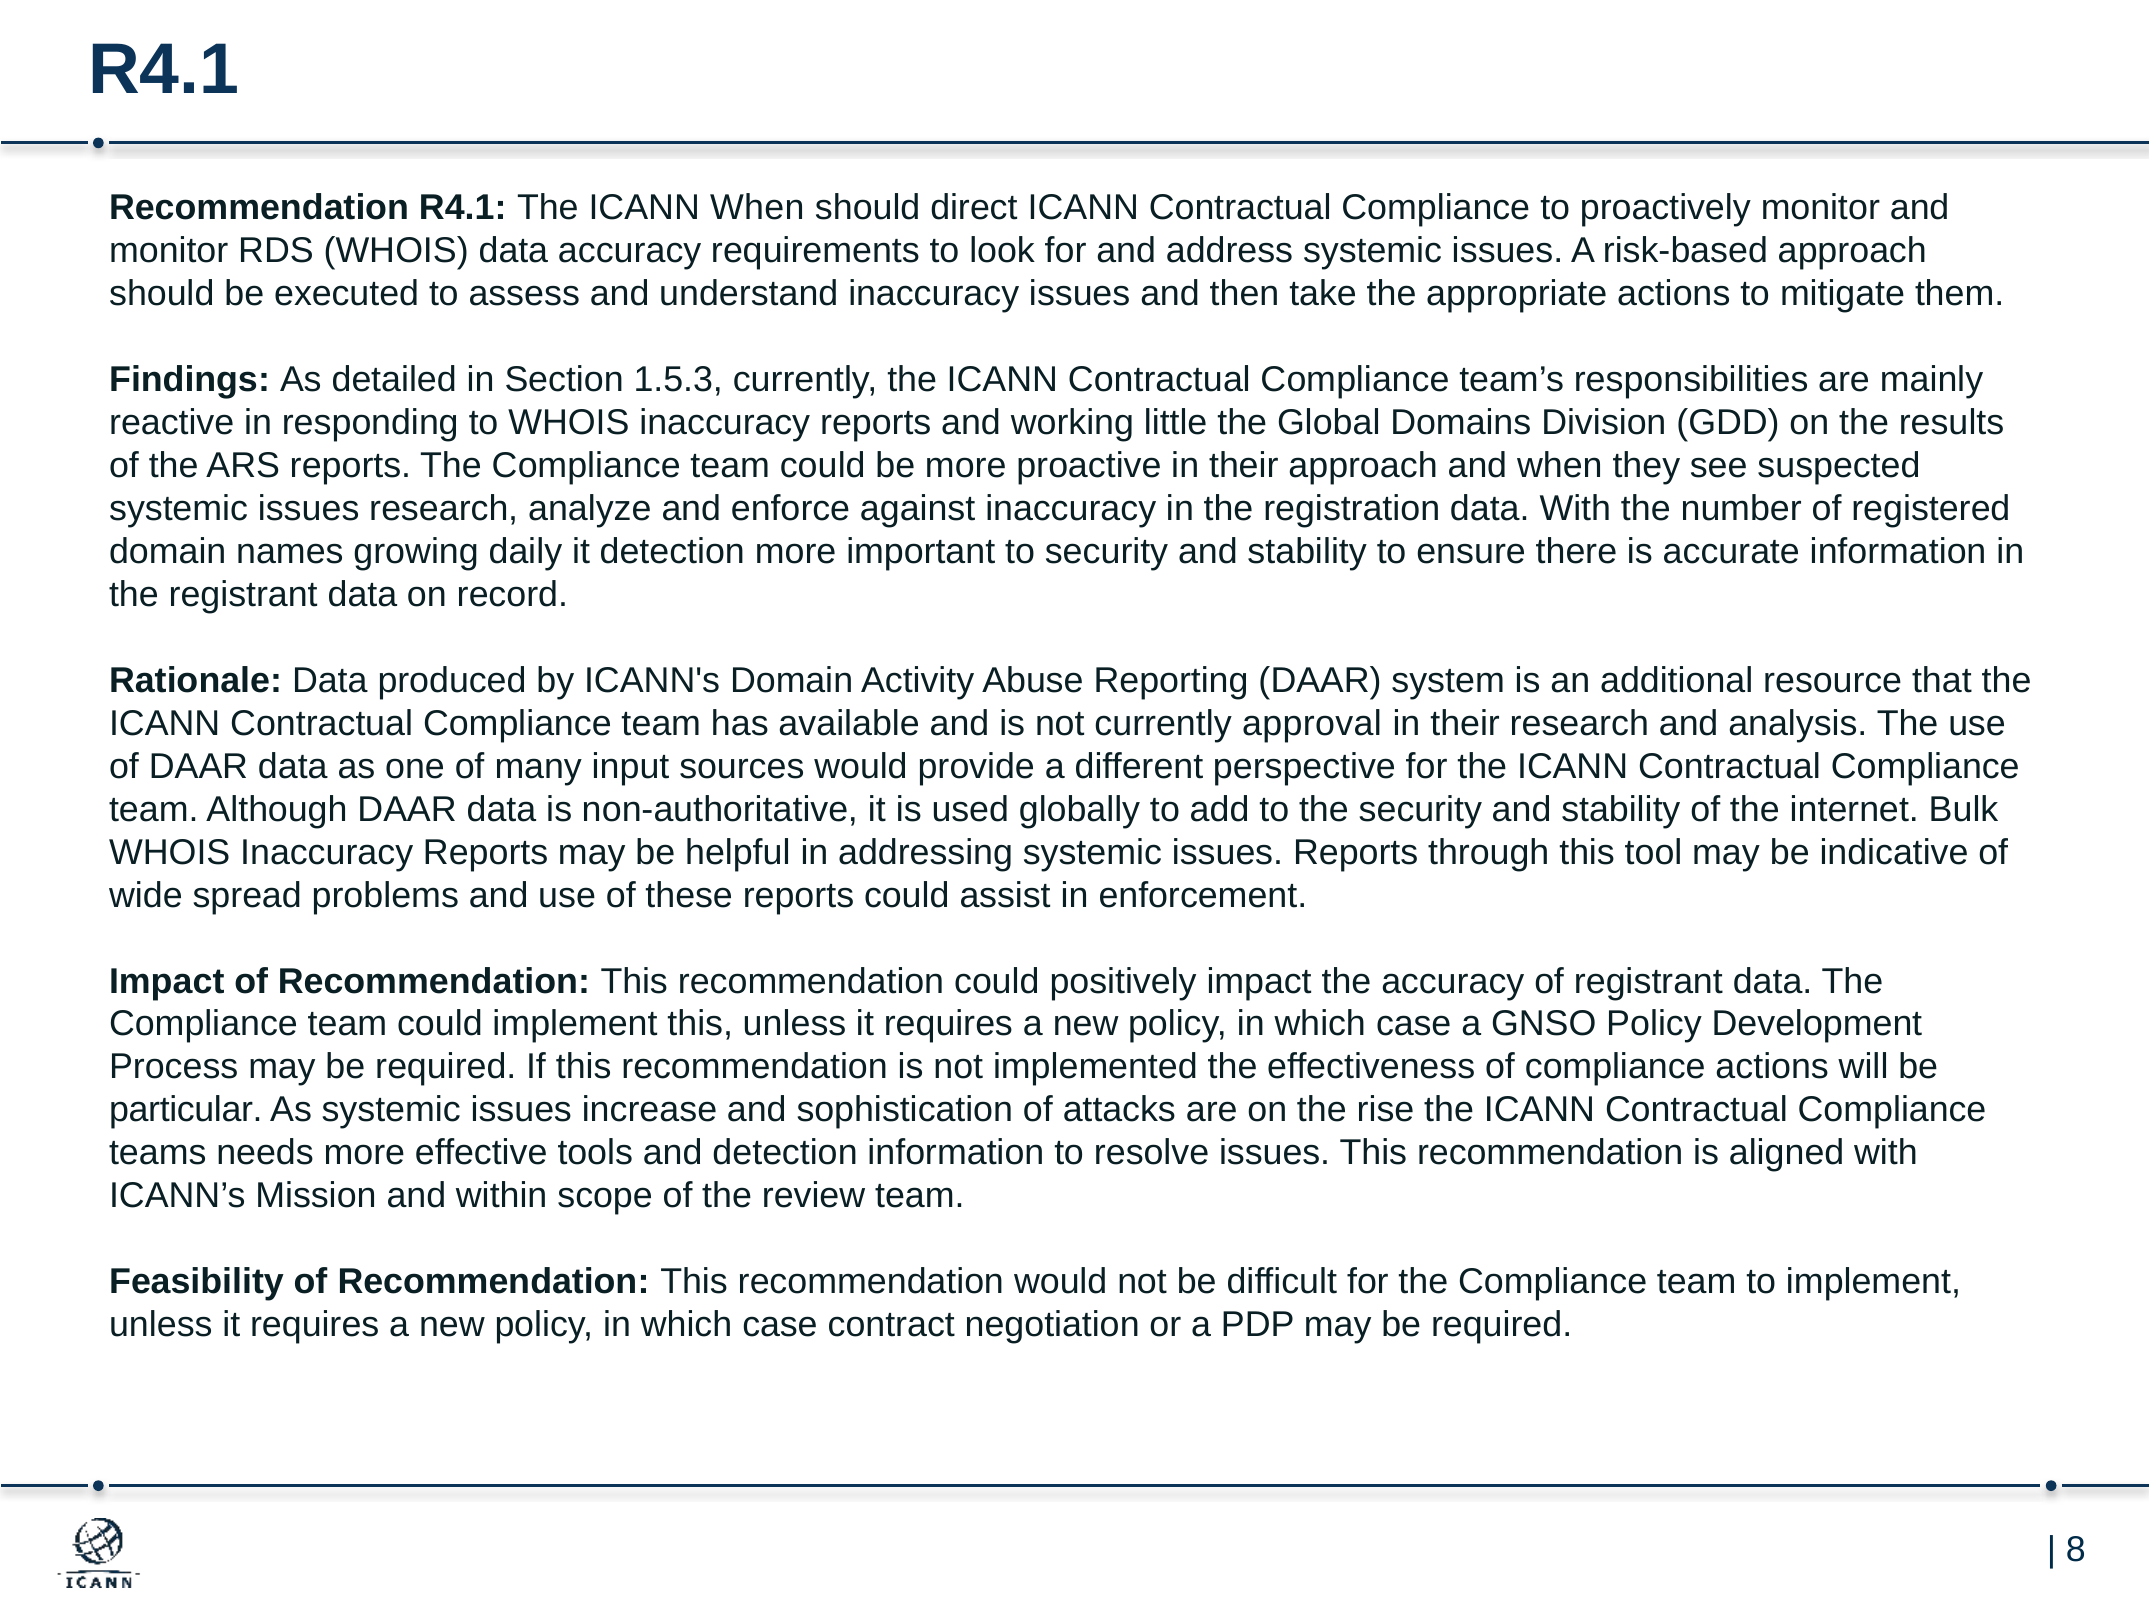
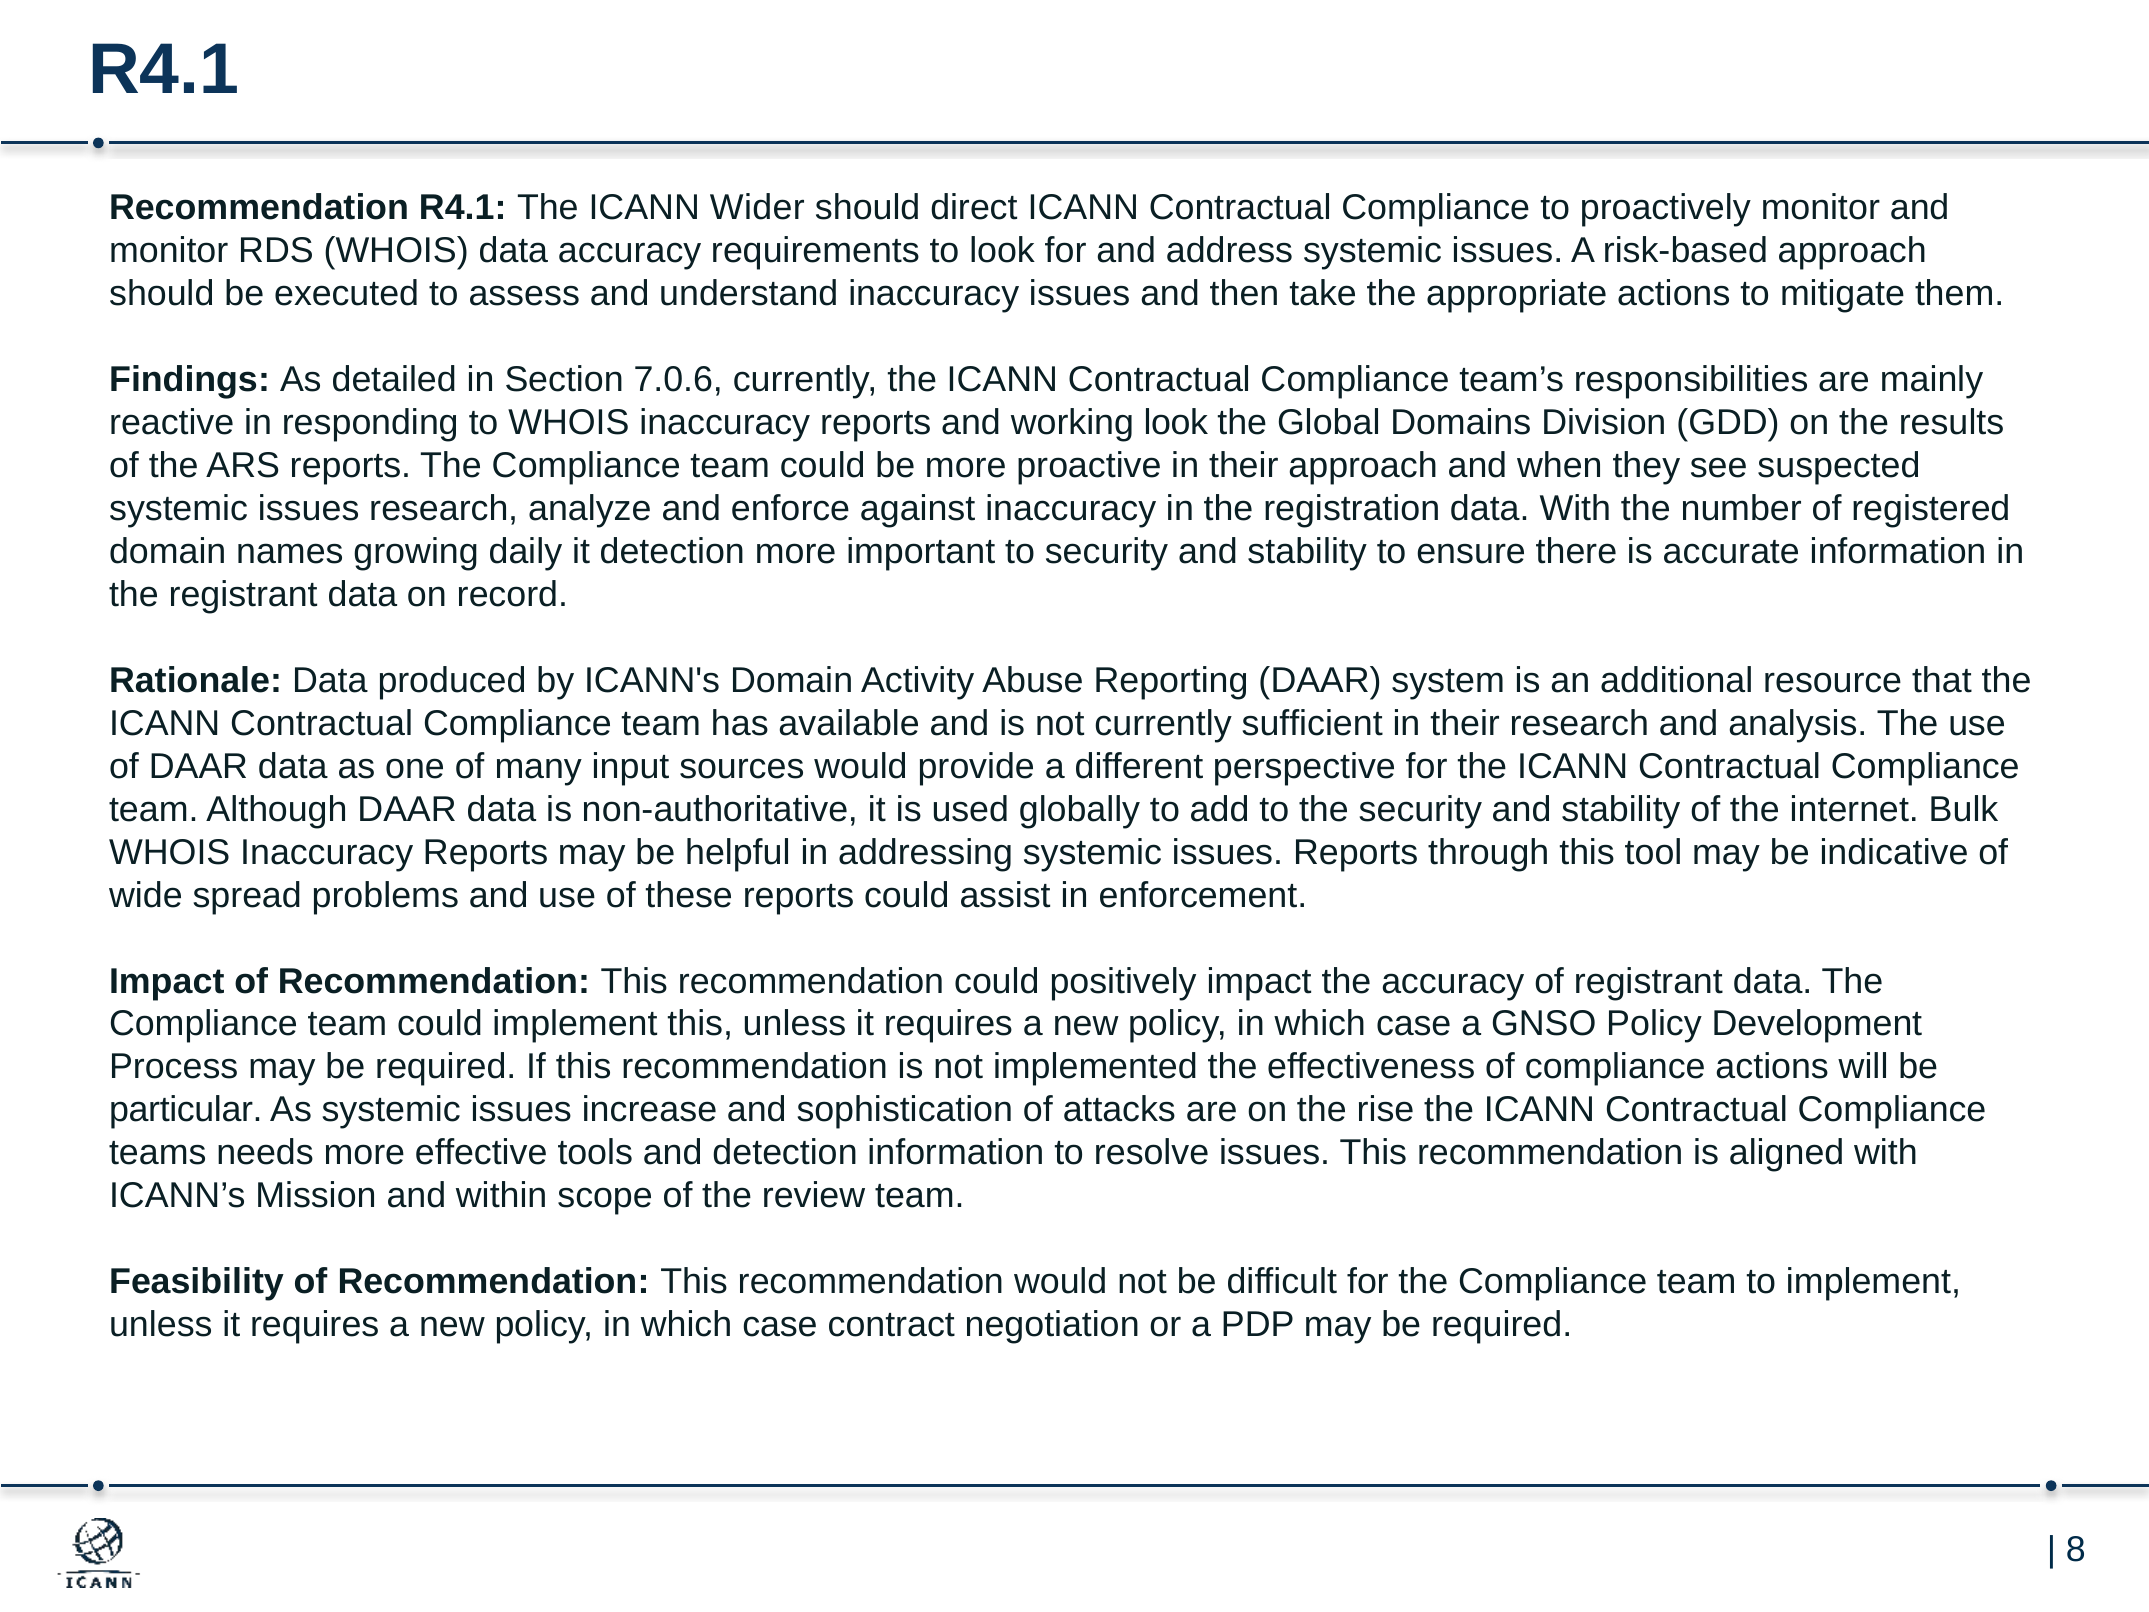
ICANN When: When -> Wider
1.5.3: 1.5.3 -> 7.0.6
working little: little -> look
approval: approval -> sufficient
